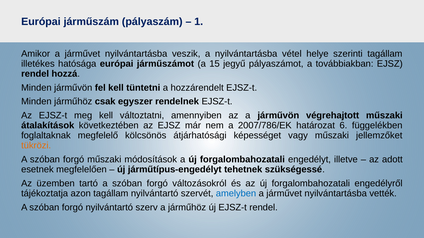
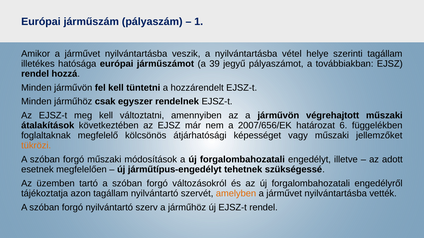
15: 15 -> 39
2007/786/EK: 2007/786/EK -> 2007/656/EK
amelyben colour: blue -> orange
